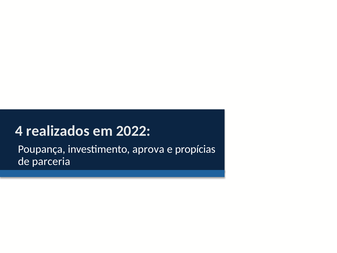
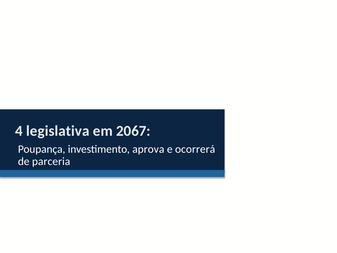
realizados: realizados -> legislativa
2022: 2022 -> 2067
propícias: propícias -> ocorrerá
